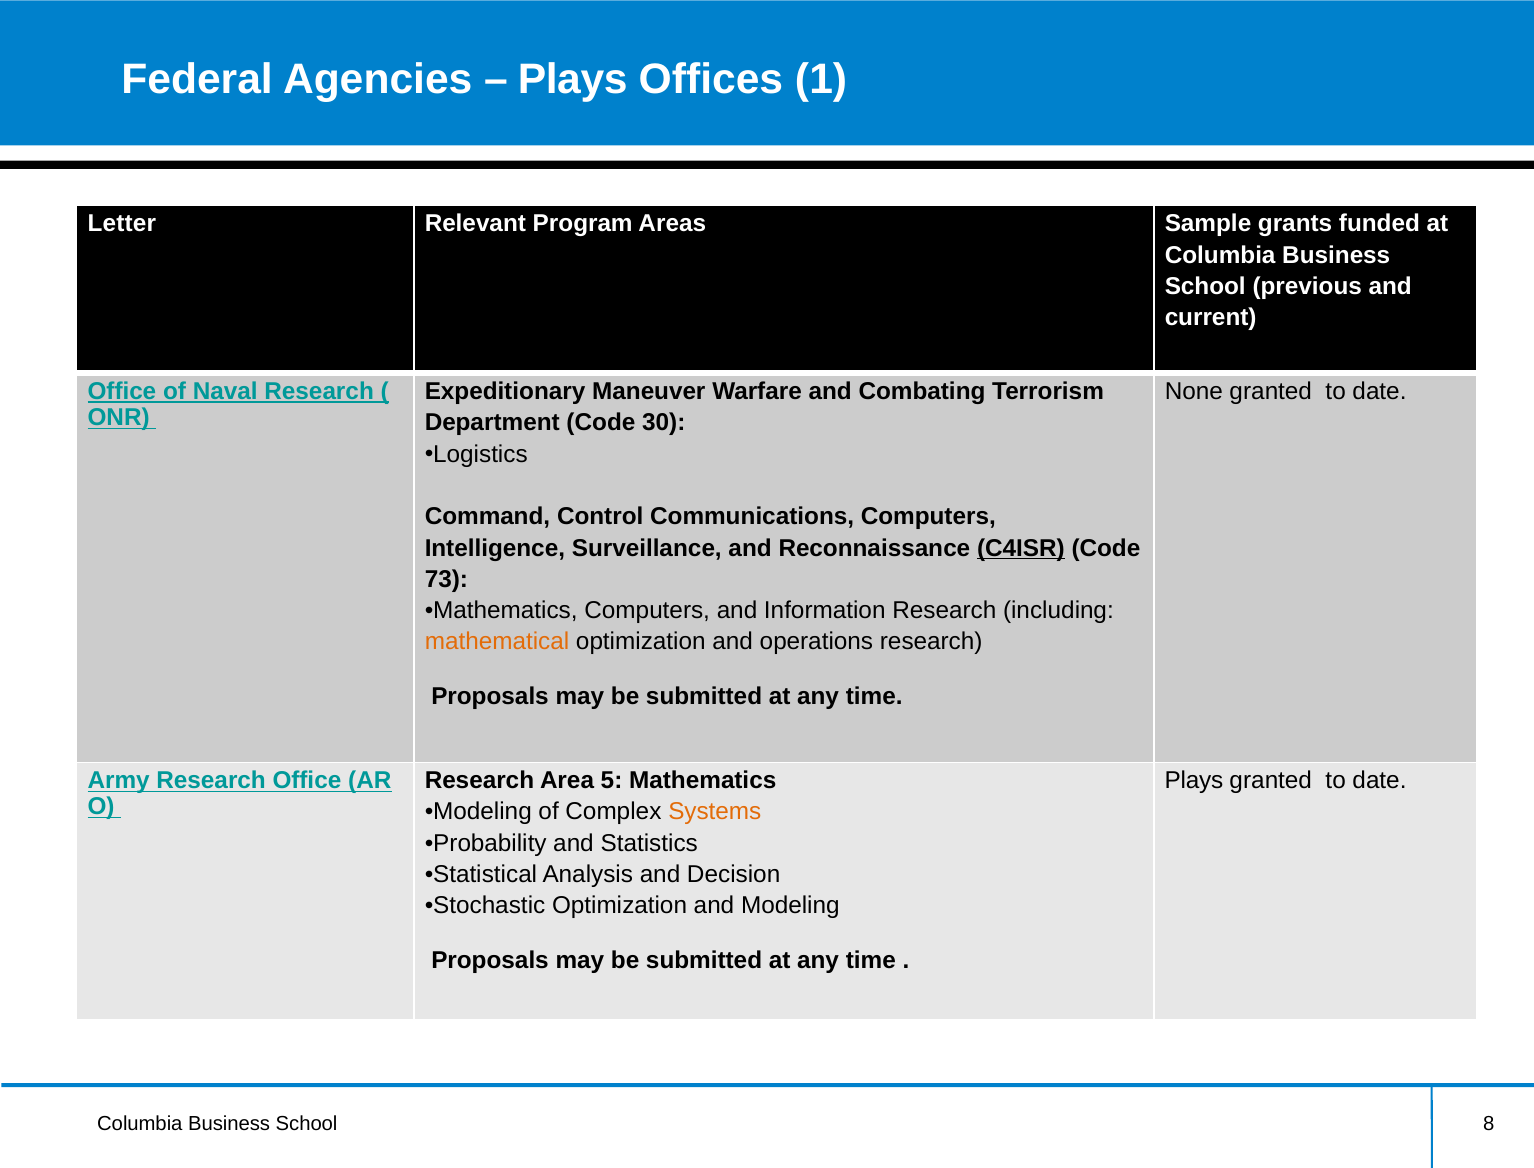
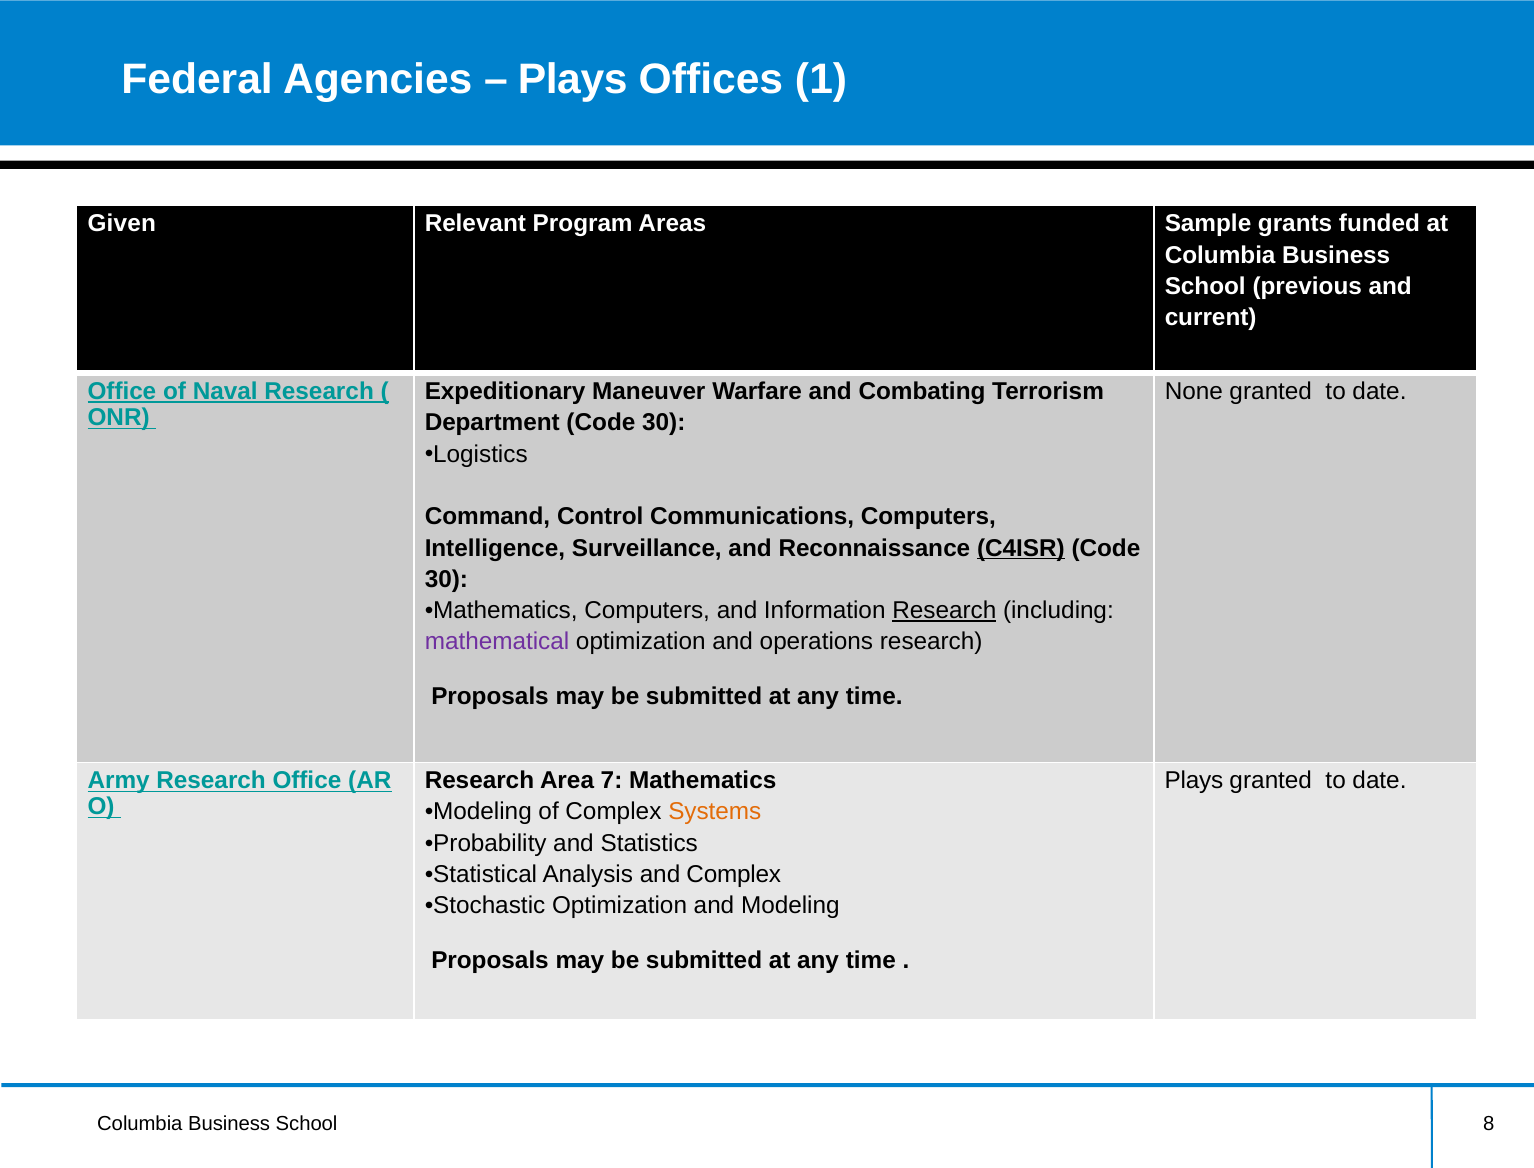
Letter: Letter -> Given
73 at (446, 580): 73 -> 30
Research at (944, 611) underline: none -> present
mathematical colour: orange -> purple
5: 5 -> 7
and Decision: Decision -> Complex
